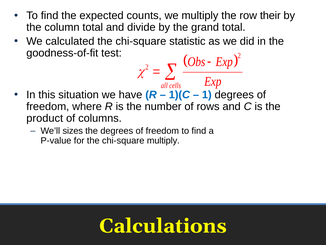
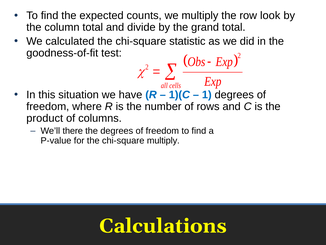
their: their -> look
sizes: sizes -> there
